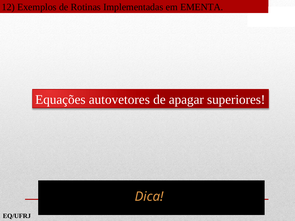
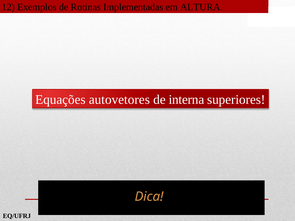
EMENTA: EMENTA -> ALTURA
apagar: apagar -> interna
